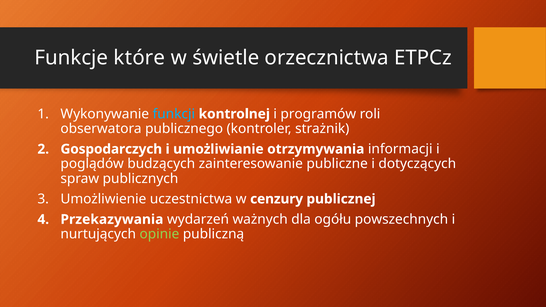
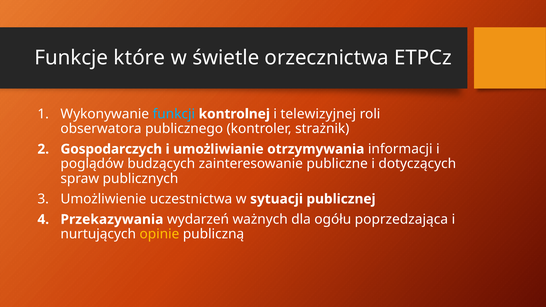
programów: programów -> telewizyjnej
cenzury: cenzury -> sytuacji
powszechnych: powszechnych -> poprzedzająca
opinie colour: light green -> yellow
